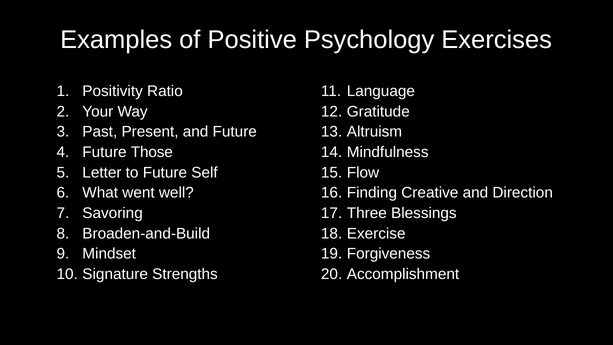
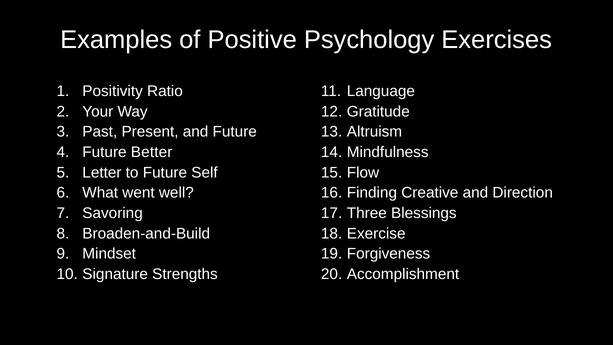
Those: Those -> Better
